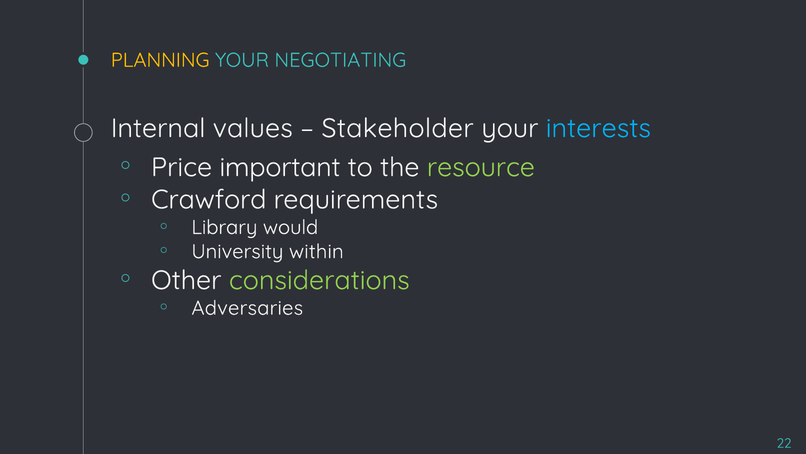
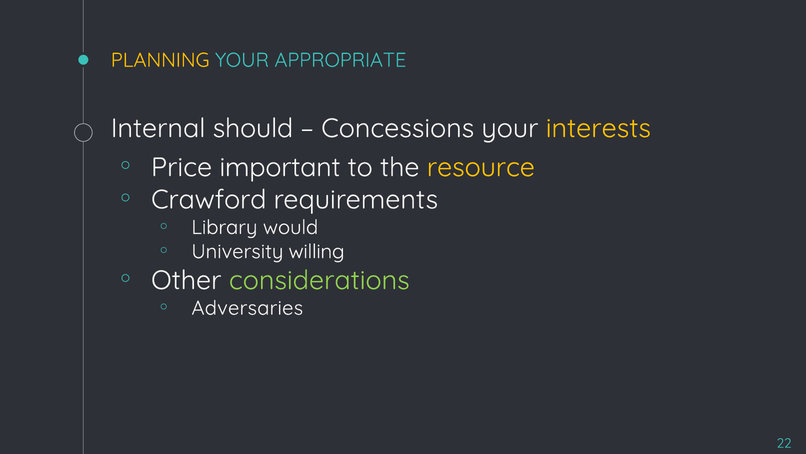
NEGOTIATING: NEGOTIATING -> APPROPRIATE
values: values -> should
Stakeholder: Stakeholder -> Concessions
interests colour: light blue -> yellow
resource colour: light green -> yellow
within: within -> willing
